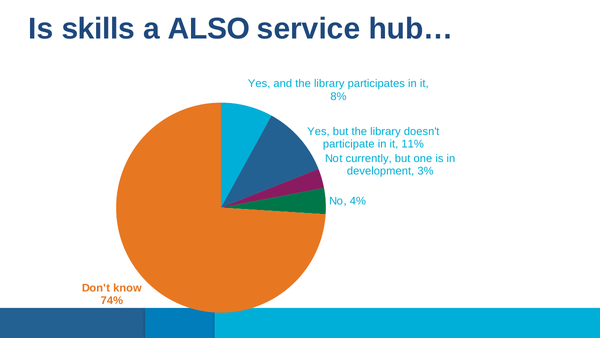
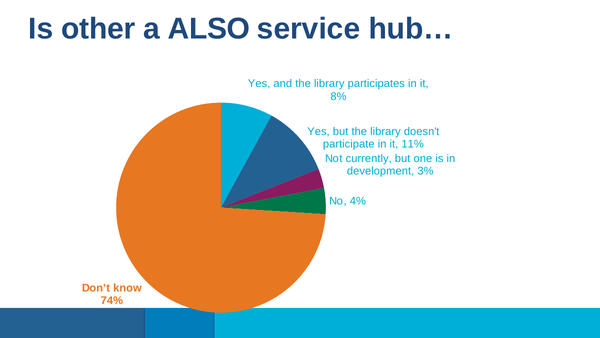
skills: skills -> other
